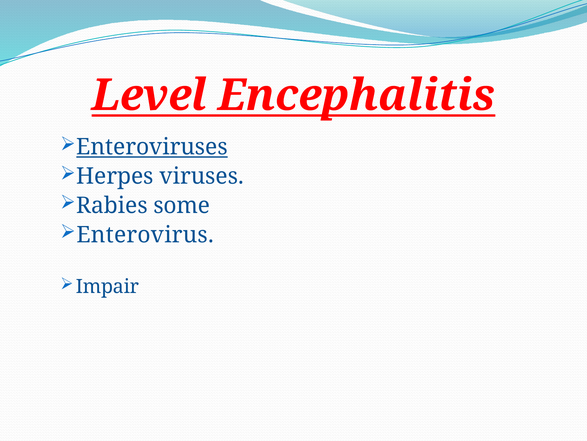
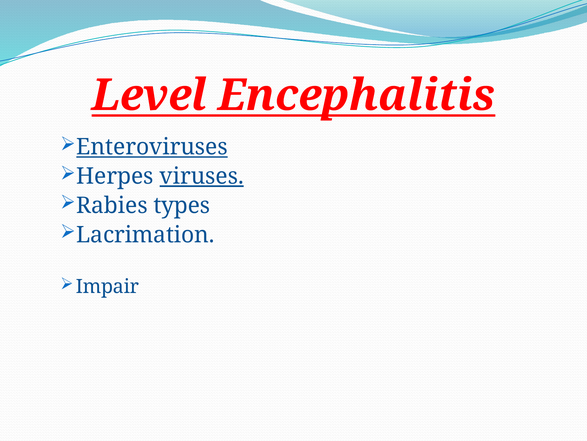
viruses underline: none -> present
some: some -> types
Enterovirus: Enterovirus -> Lacrimation
